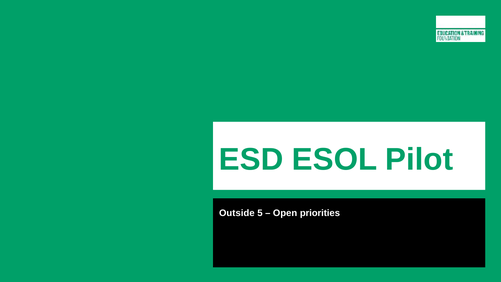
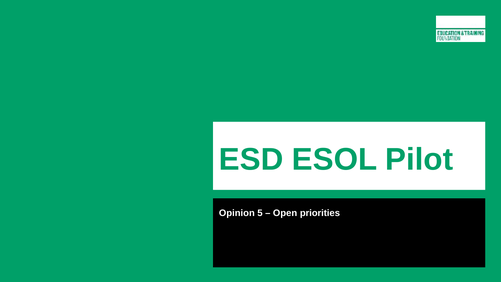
Outside: Outside -> Opinion
